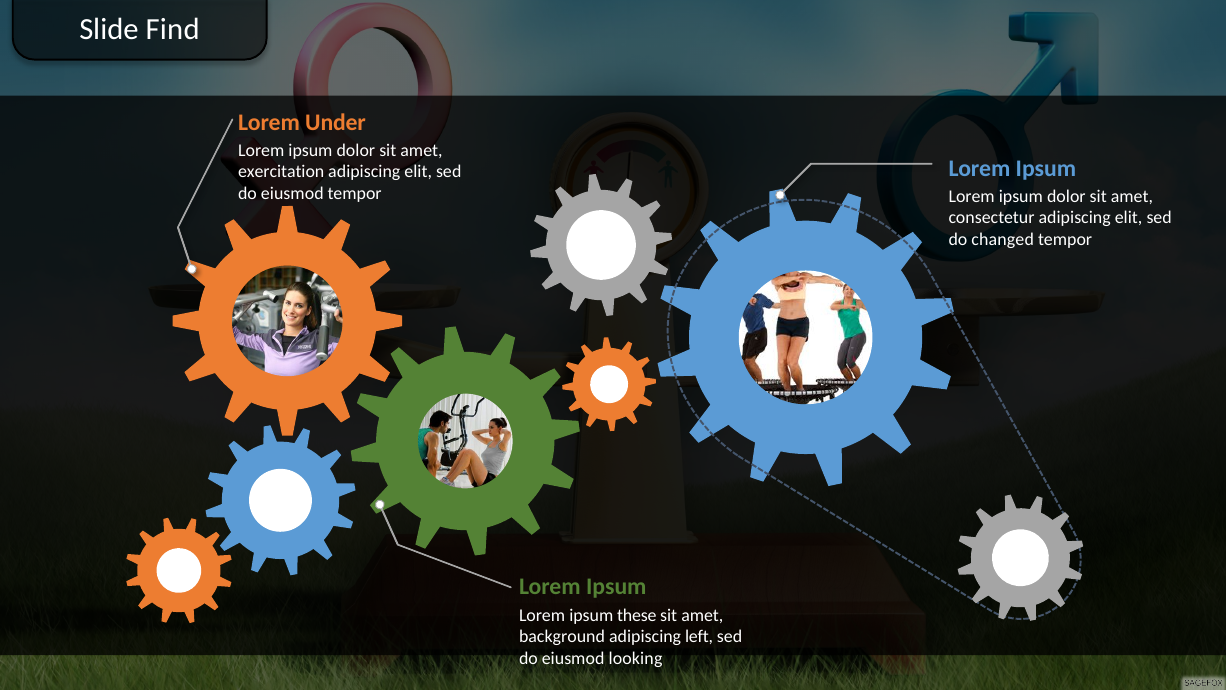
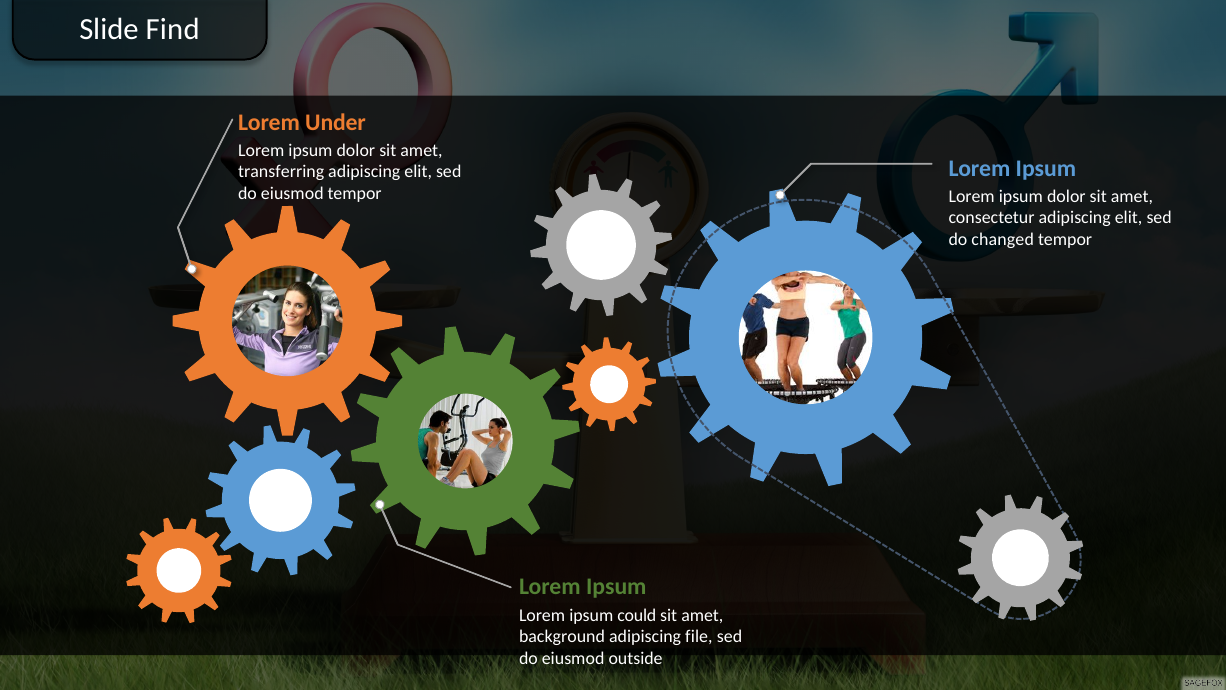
exercitation: exercitation -> transferring
these: these -> could
left: left -> file
looking: looking -> outside
